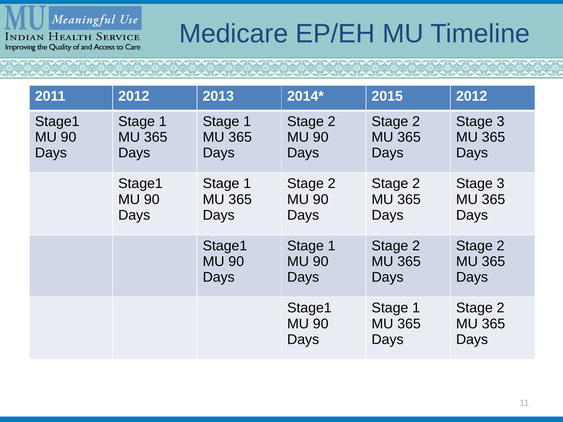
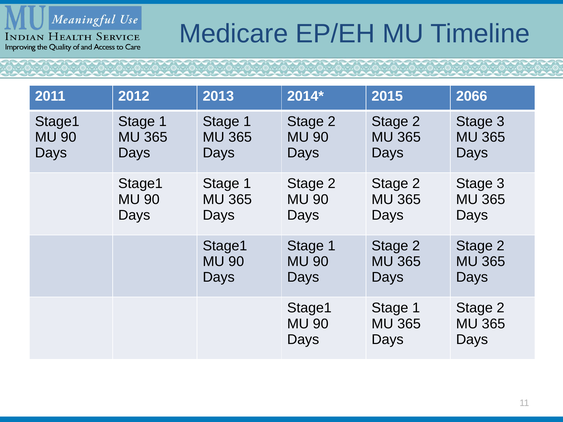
2015 2012: 2012 -> 2066
